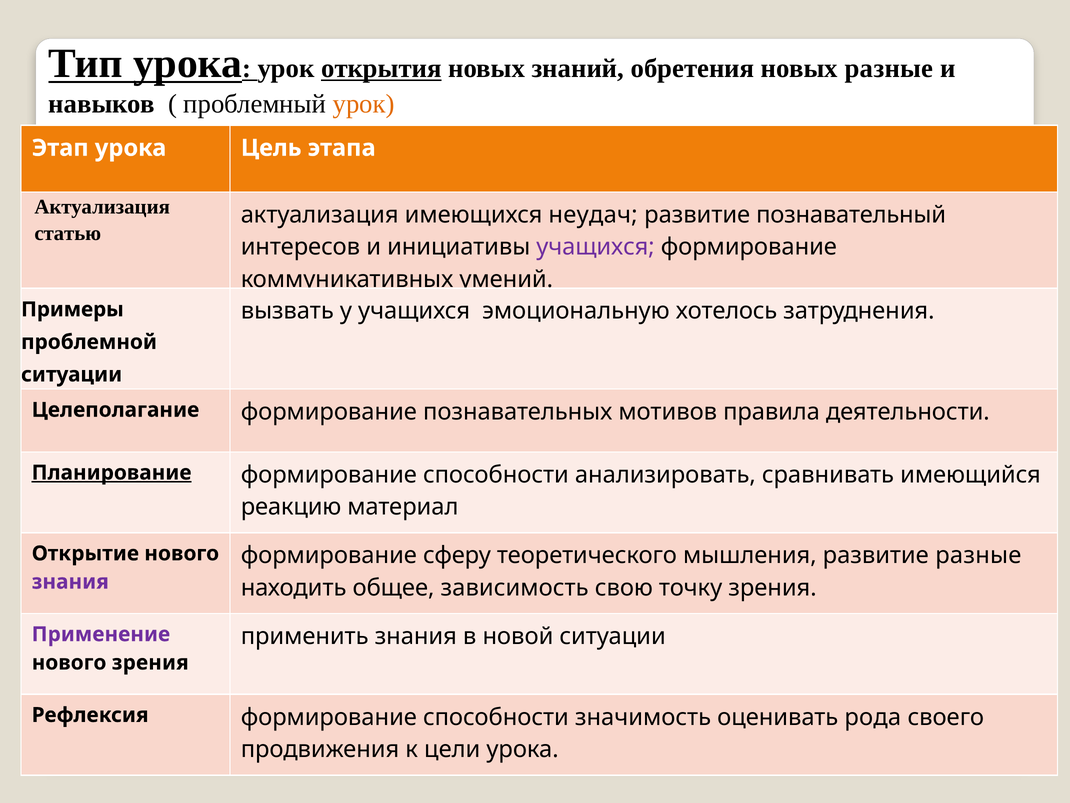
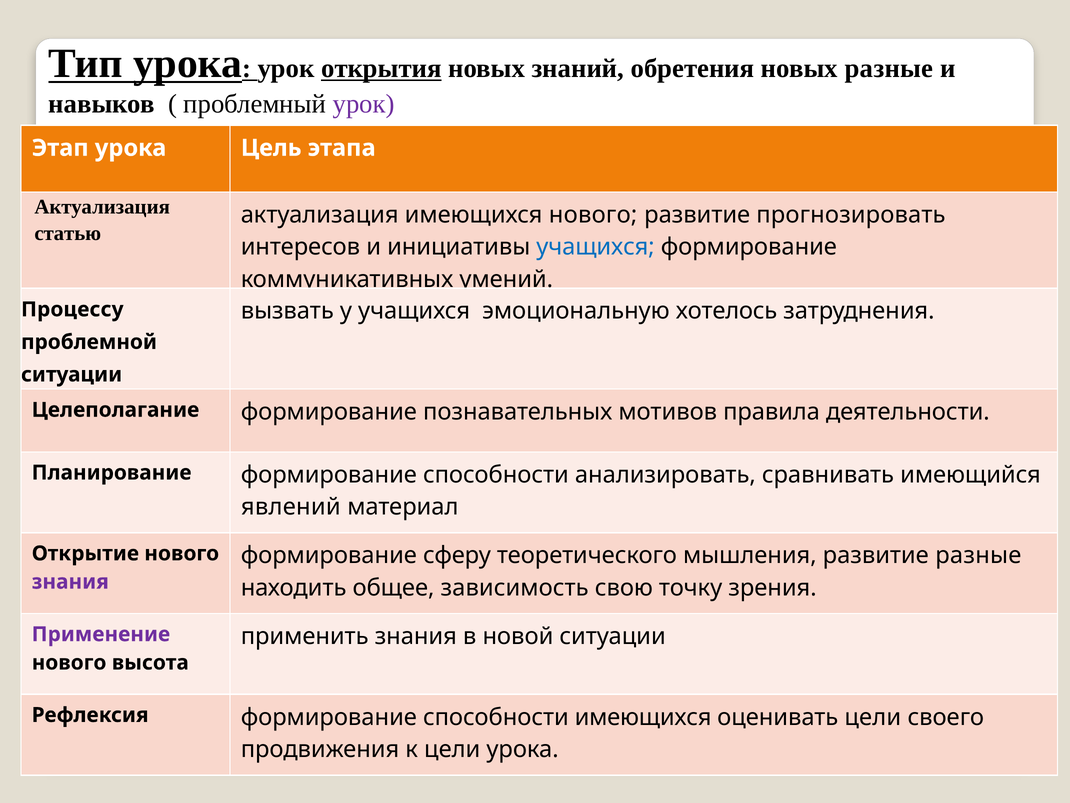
урок at (364, 104) colour: orange -> purple
имеющихся неудач: неудач -> нового
познавательный: познавательный -> прогнозировать
учащихся at (596, 247) colour: purple -> blue
Примеры: Примеры -> Процессу
Планирование underline: present -> none
реакцию: реакцию -> явлений
нового зрения: зрения -> высота
способности значимость: значимость -> имеющихся
оценивать рода: рода -> цели
